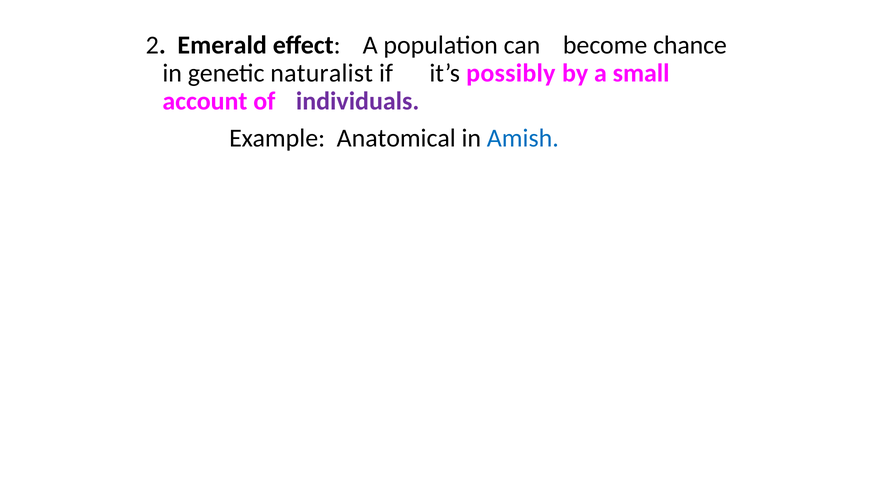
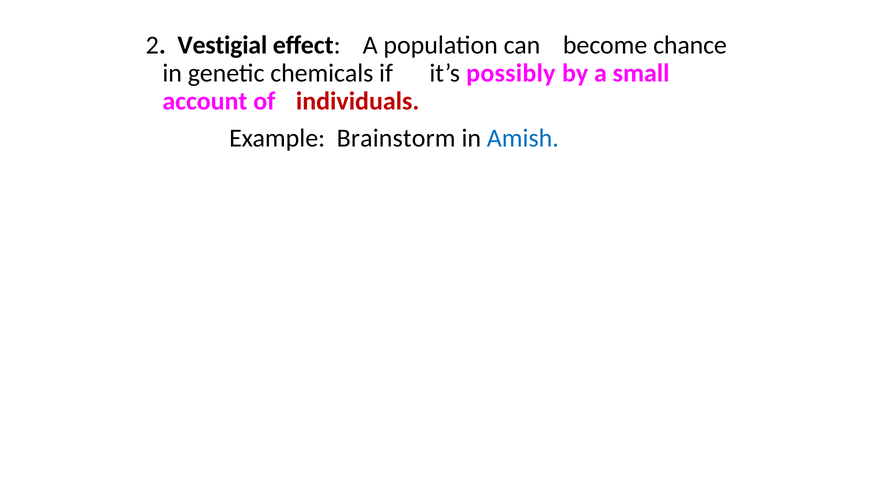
Emerald: Emerald -> Vestigial
naturalist: naturalist -> chemicals
individuals colour: purple -> red
Anatomical: Anatomical -> Brainstorm
